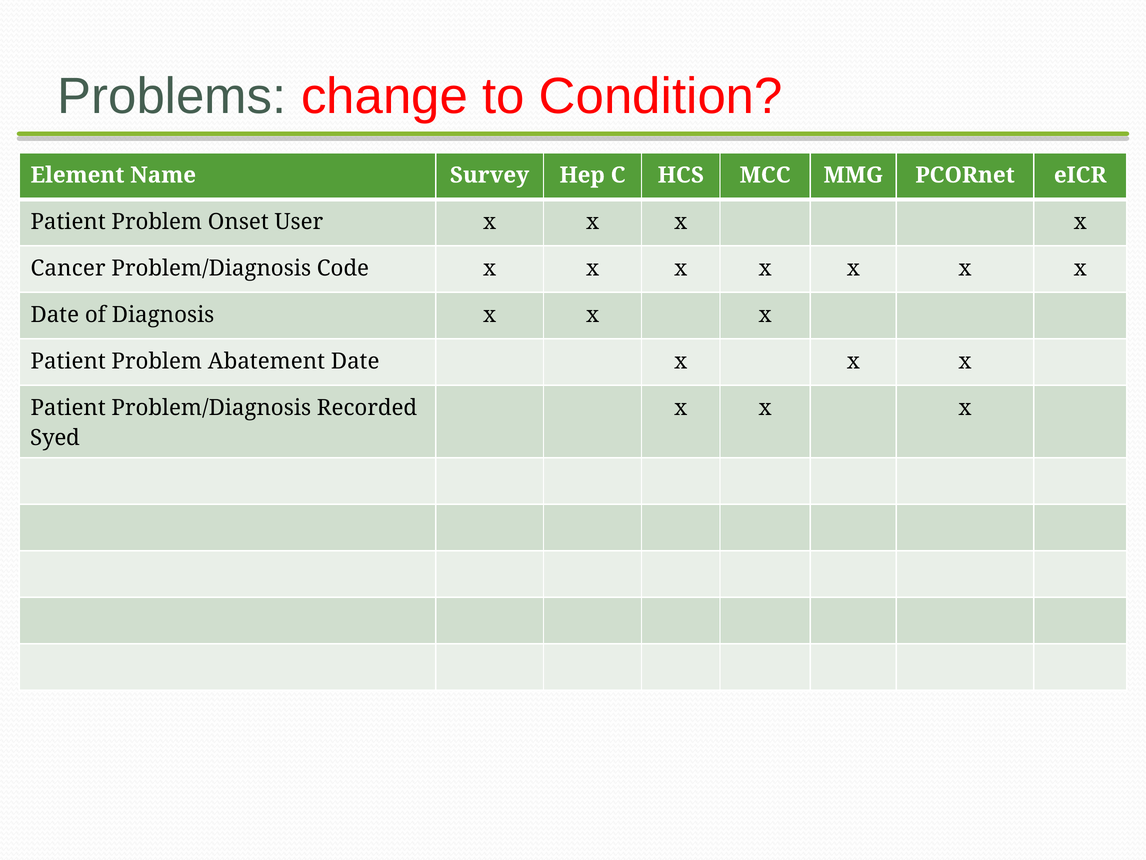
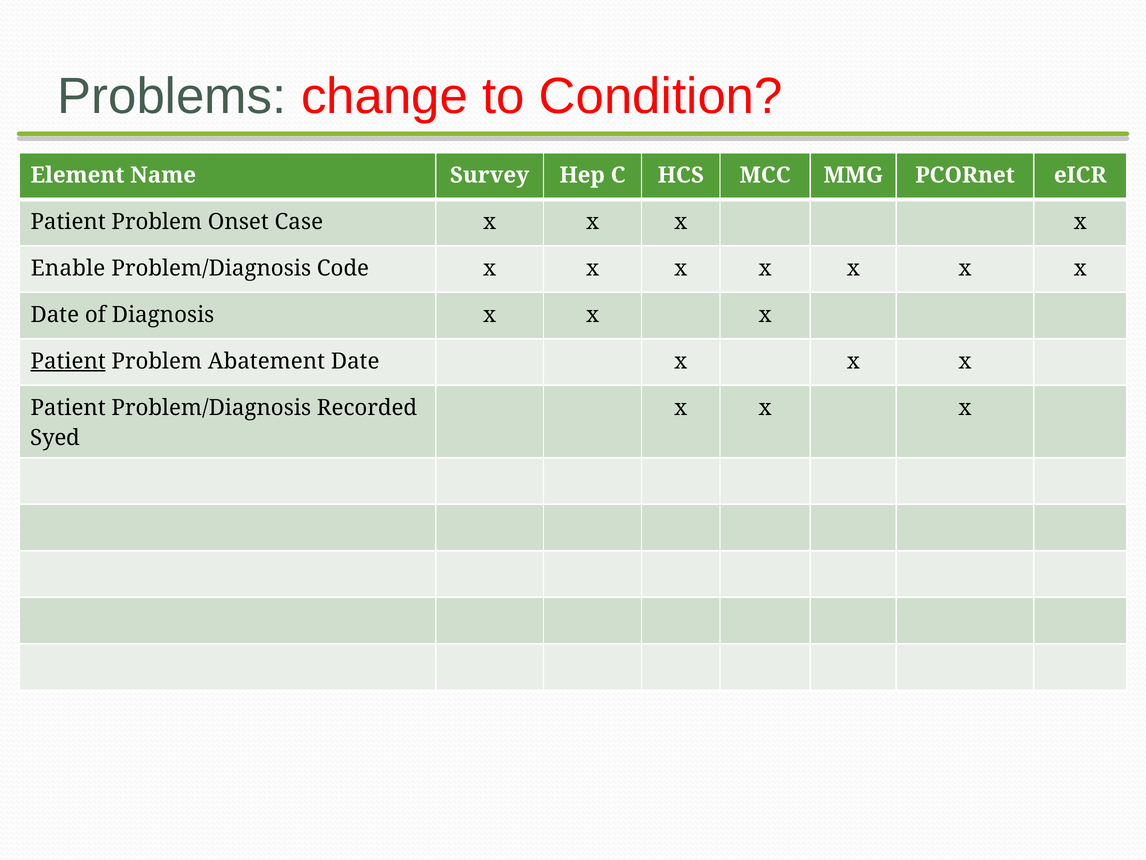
User: User -> Case
Cancer: Cancer -> Enable
Patient at (68, 361) underline: none -> present
